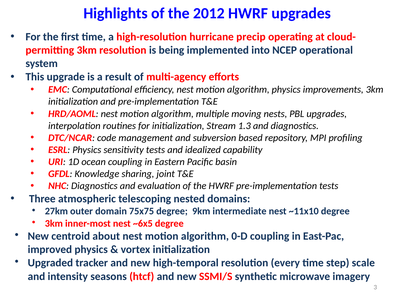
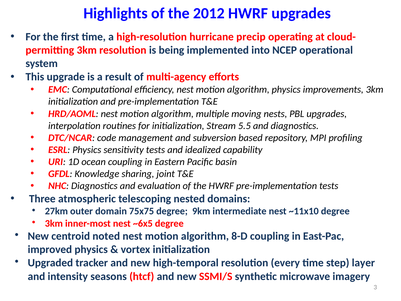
1.3: 1.3 -> 5.5
about: about -> noted
0-D: 0-D -> 8-D
scale: scale -> layer
